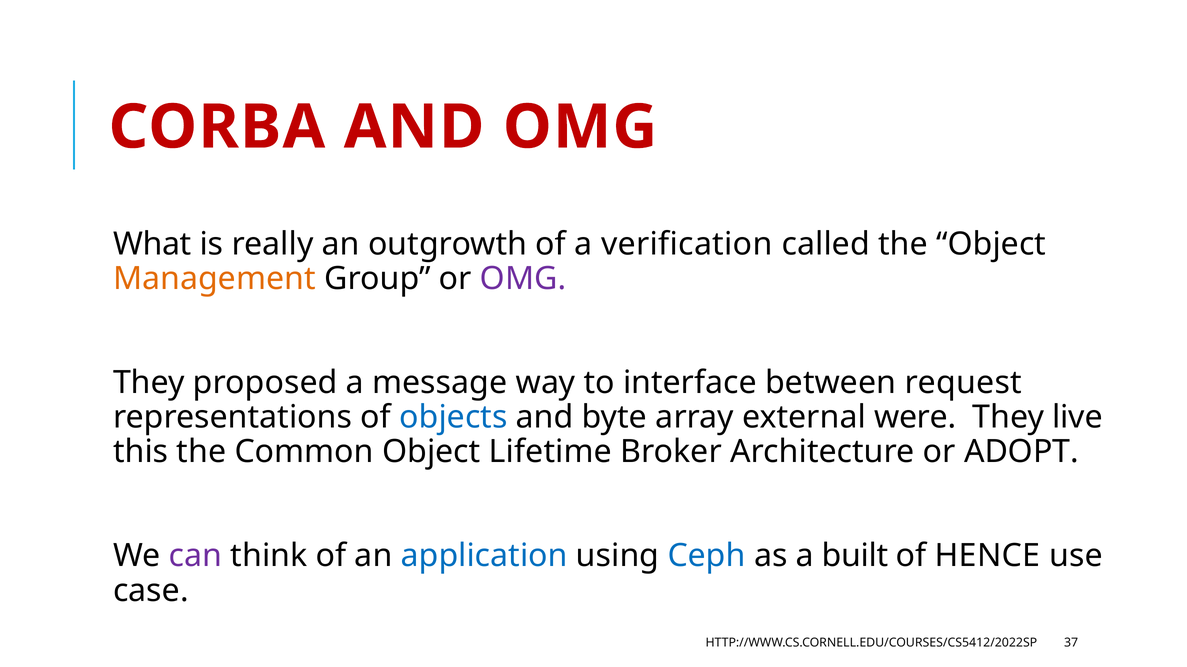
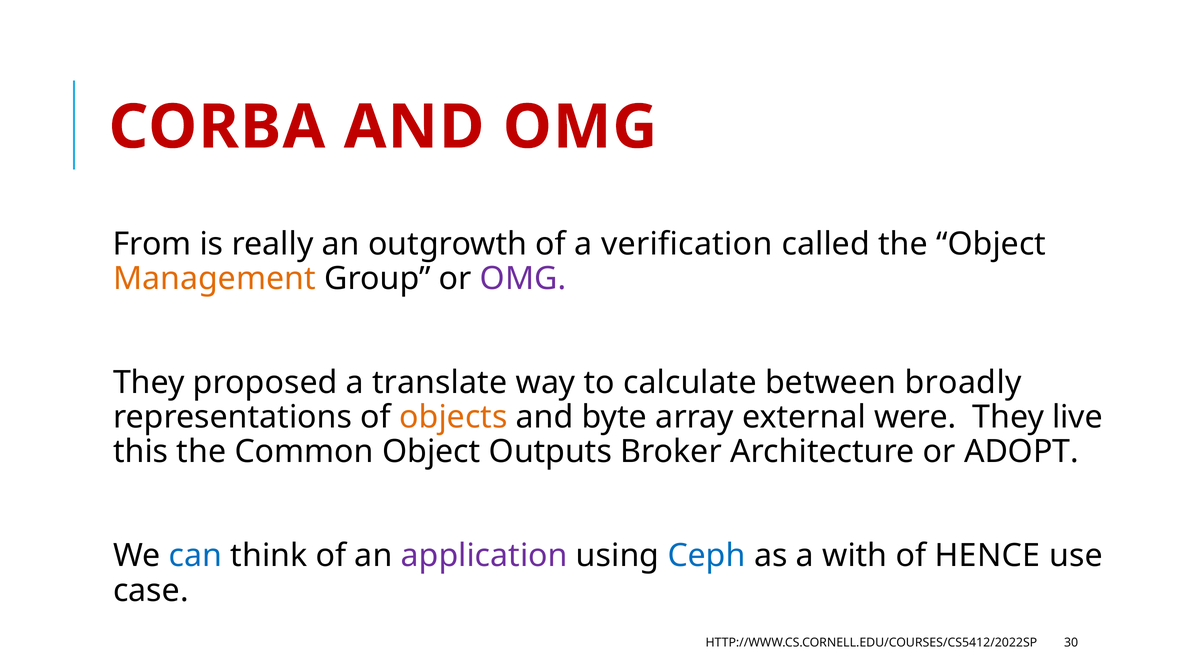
What: What -> From
message: message -> translate
interface: interface -> calculate
request: request -> broadly
objects colour: blue -> orange
Lifetime: Lifetime -> Outputs
can colour: purple -> blue
application colour: blue -> purple
built: built -> with
37: 37 -> 30
